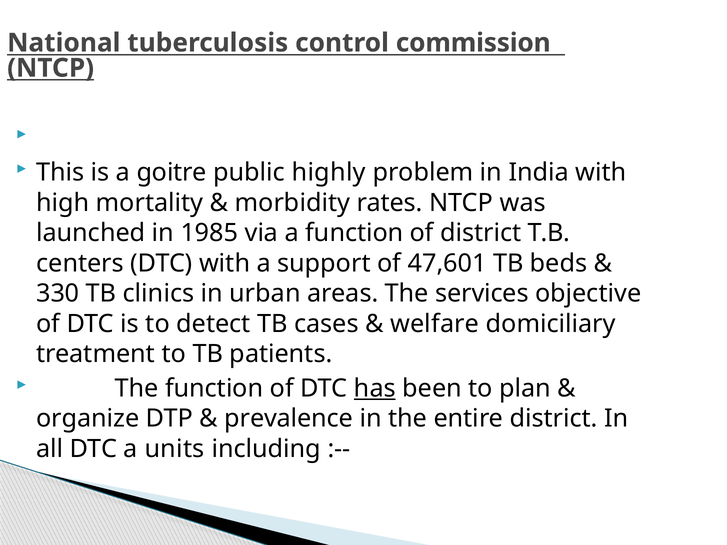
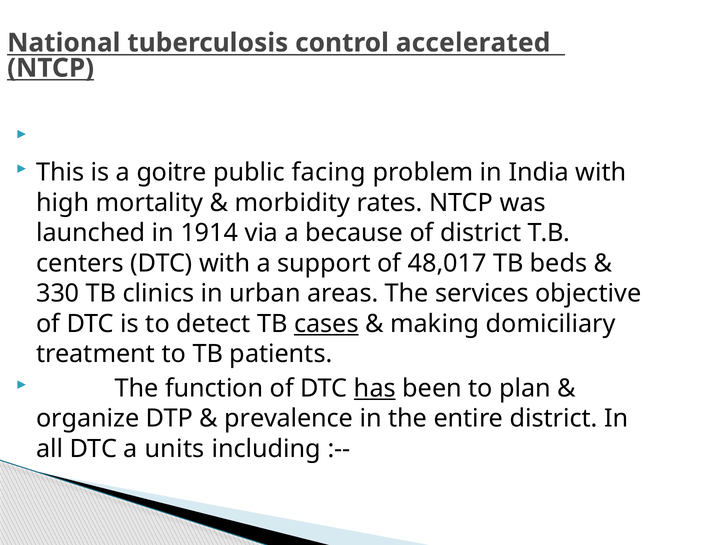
commission: commission -> accelerated
highly: highly -> facing
1985: 1985 -> 1914
a function: function -> because
47,601: 47,601 -> 48,017
cases underline: none -> present
welfare: welfare -> making
